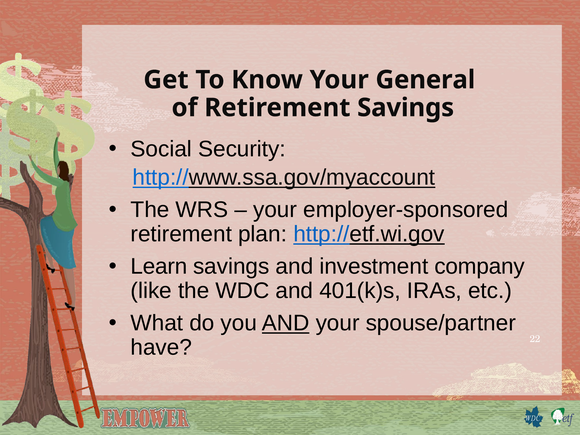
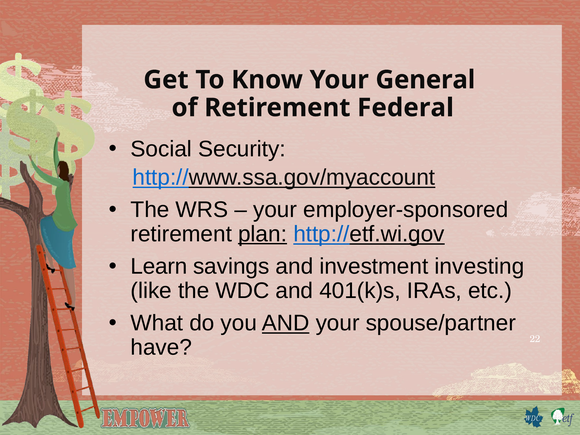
Retirement Savings: Savings -> Federal
plan underline: none -> present
company: company -> investing
